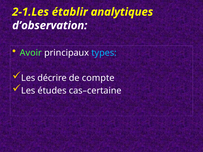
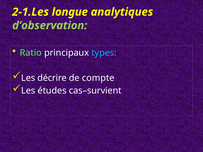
établir: établir -> longue
d’observation colour: white -> light green
Avoir: Avoir -> Ratio
cas–certaine: cas–certaine -> cas–survient
